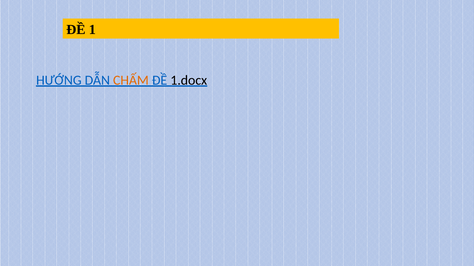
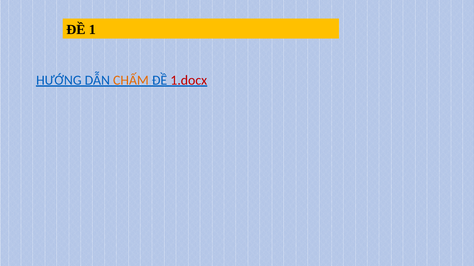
1.docx colour: black -> red
